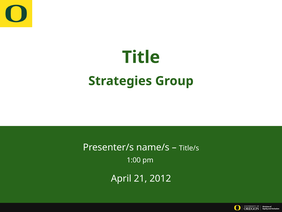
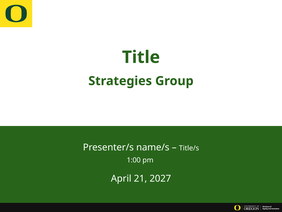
2012: 2012 -> 2027
